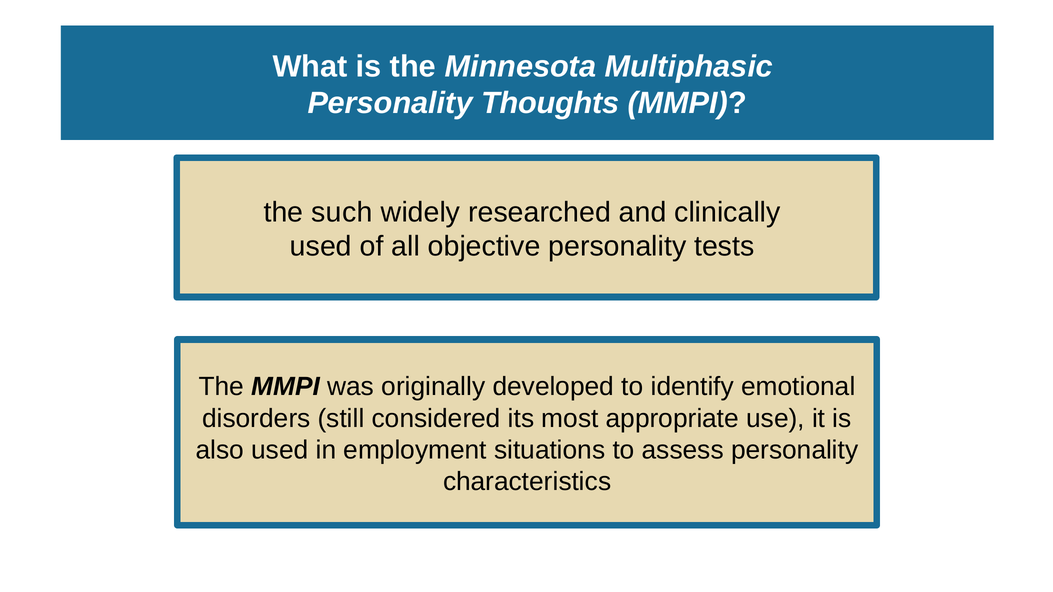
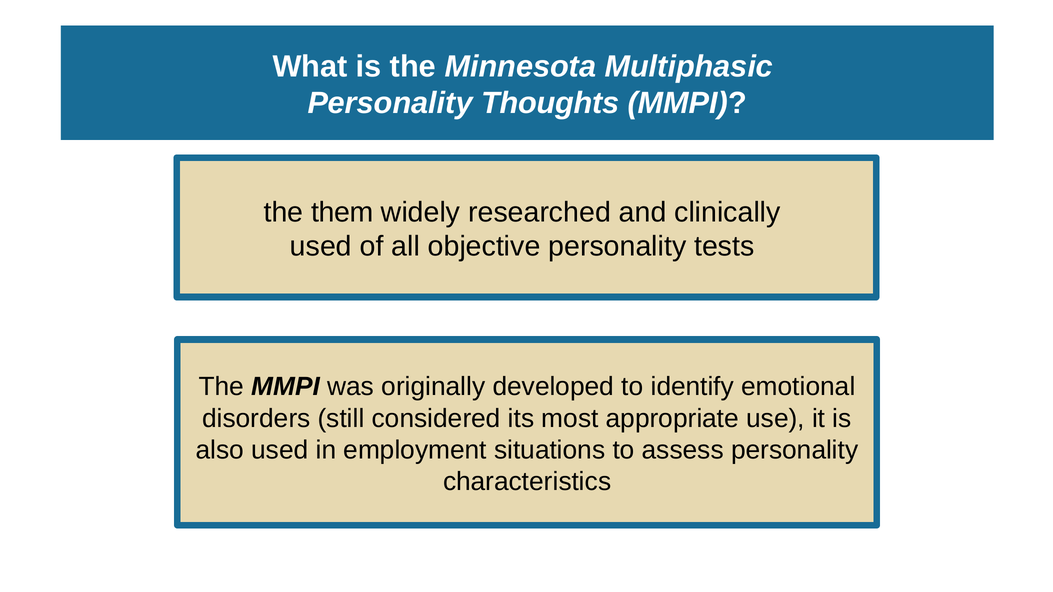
such: such -> them
